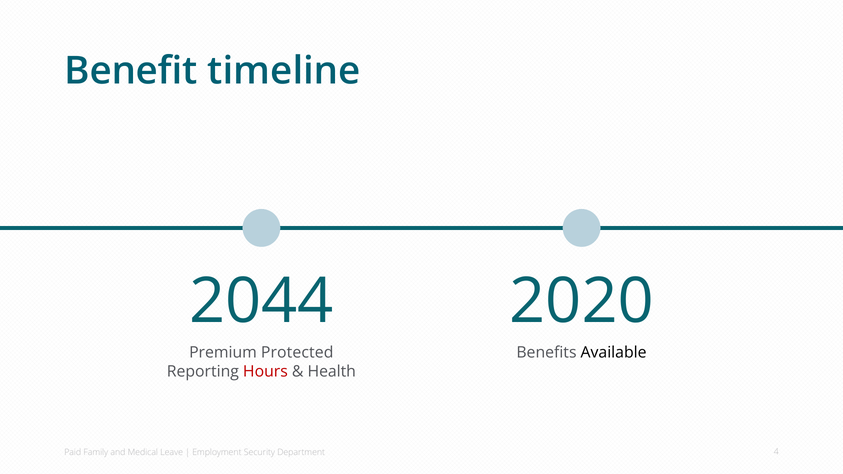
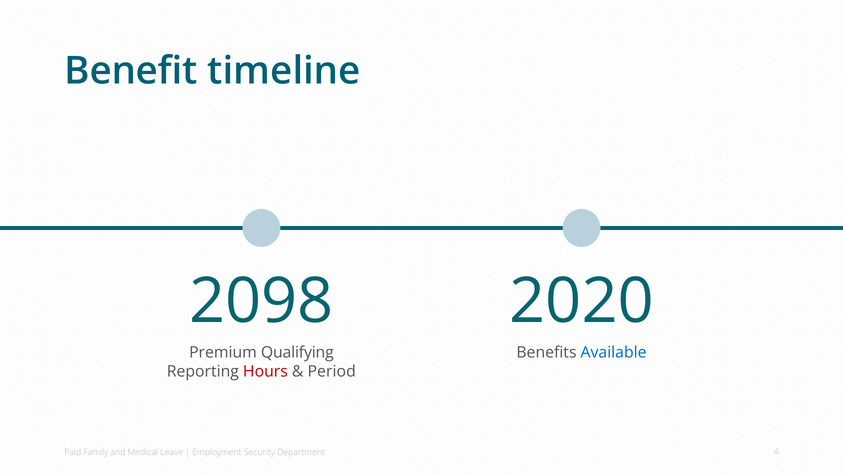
2044: 2044 -> 2098
Protected: Protected -> Qualifying
Available colour: black -> blue
Health: Health -> Period
